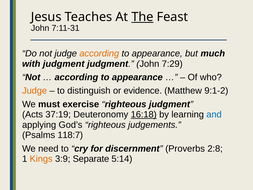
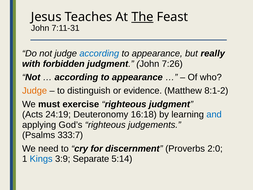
according at (99, 53) colour: orange -> blue
much: much -> really
with judgment: judgment -> forbidden
7:29: 7:29 -> 7:26
9:1-2: 9:1-2 -> 8:1-2
37:19: 37:19 -> 24:19
16:18 underline: present -> none
118:7: 118:7 -> 333:7
2:8: 2:8 -> 2:0
Kings colour: orange -> blue
